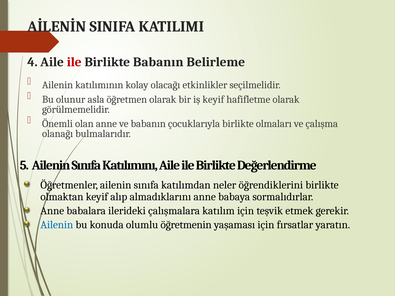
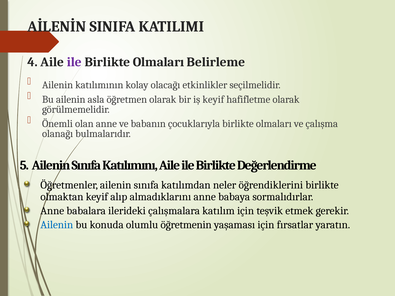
ile at (74, 62) colour: red -> purple
Babanın at (158, 62): Babanın -> Olmaları
Bu olunur: olunur -> ailenin
